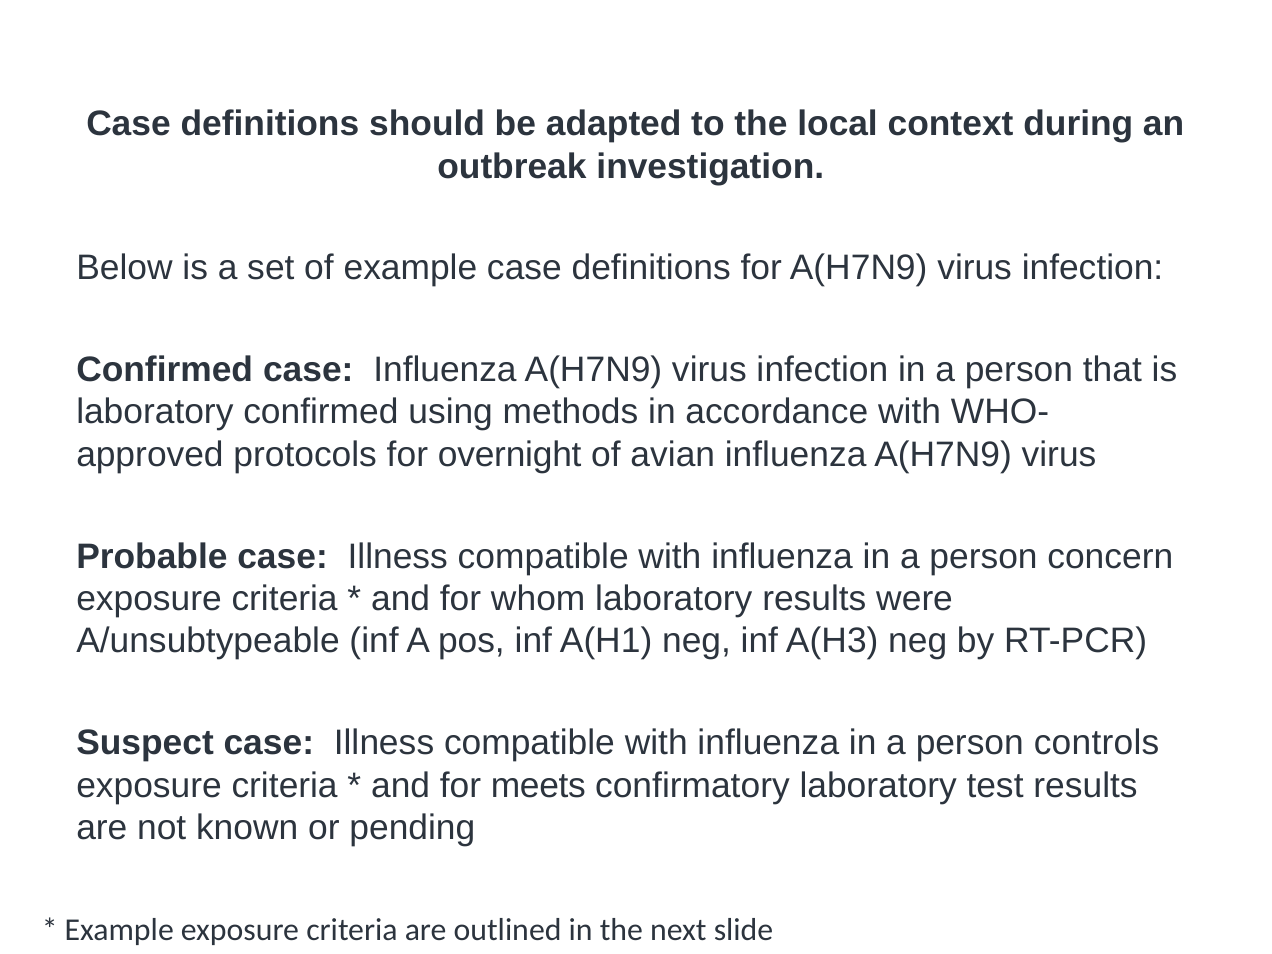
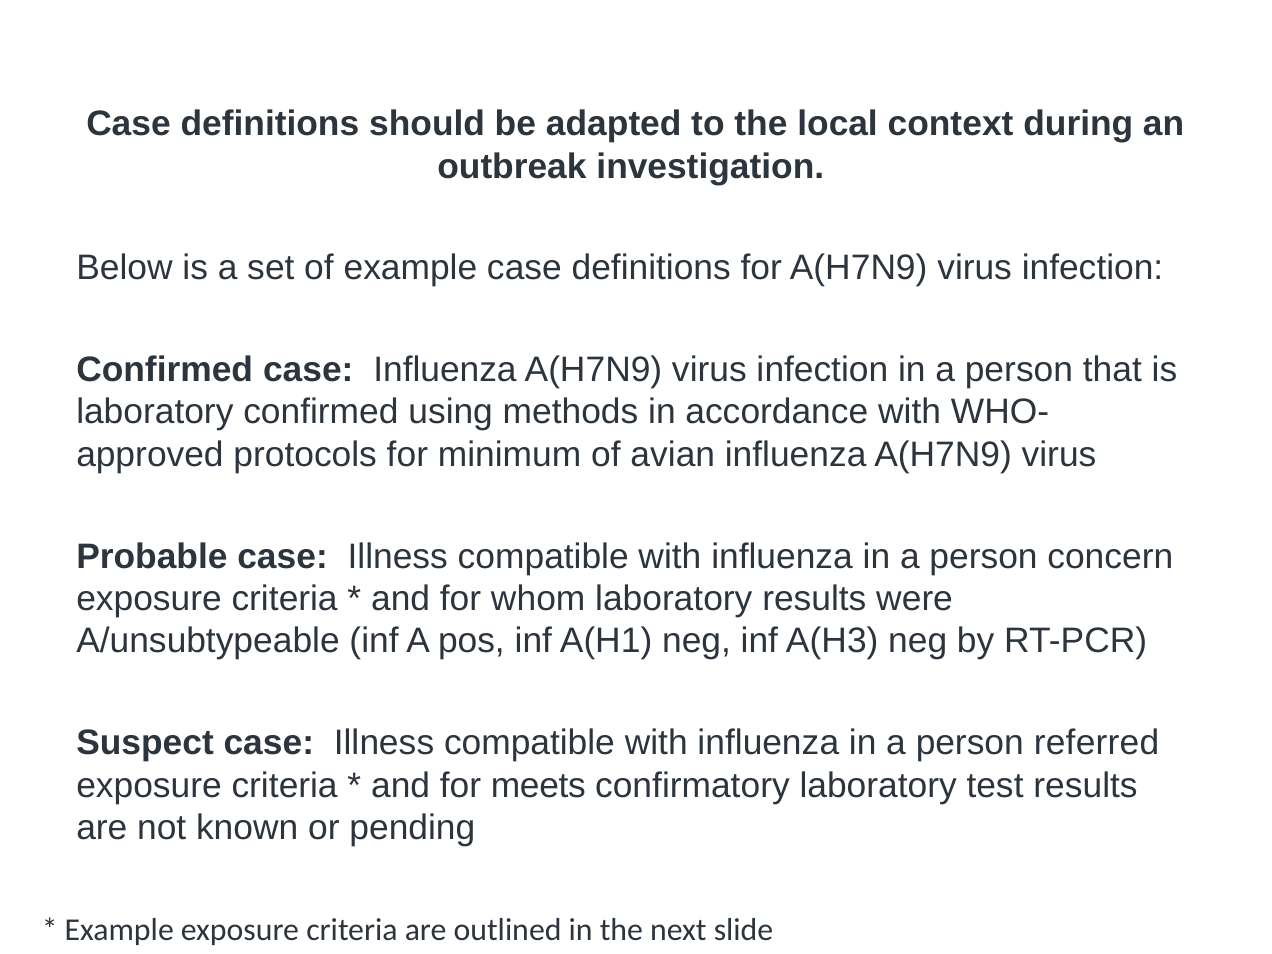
overnight: overnight -> minimum
controls: controls -> referred
